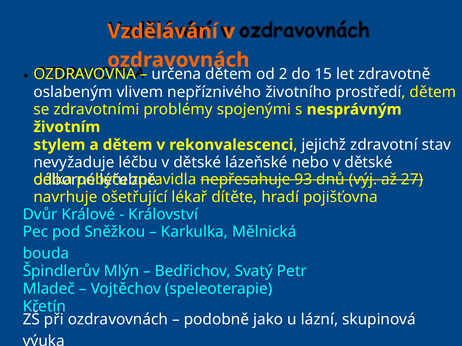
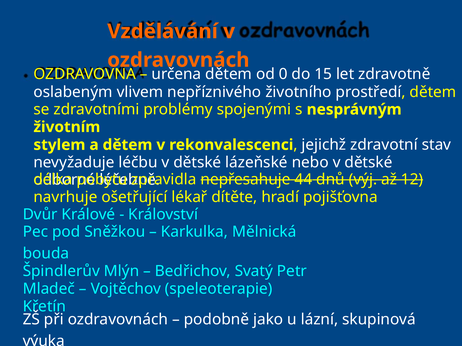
2: 2 -> 0
93: 93 -> 44
27: 27 -> 12
